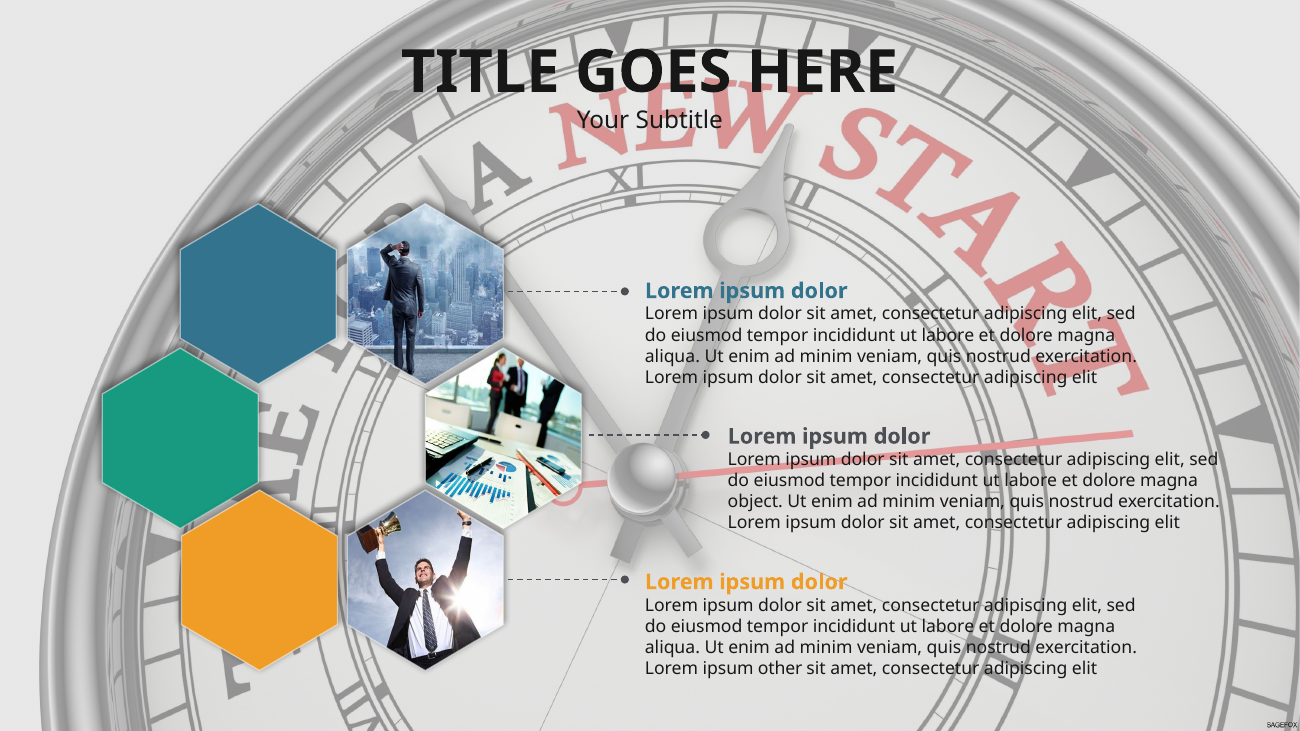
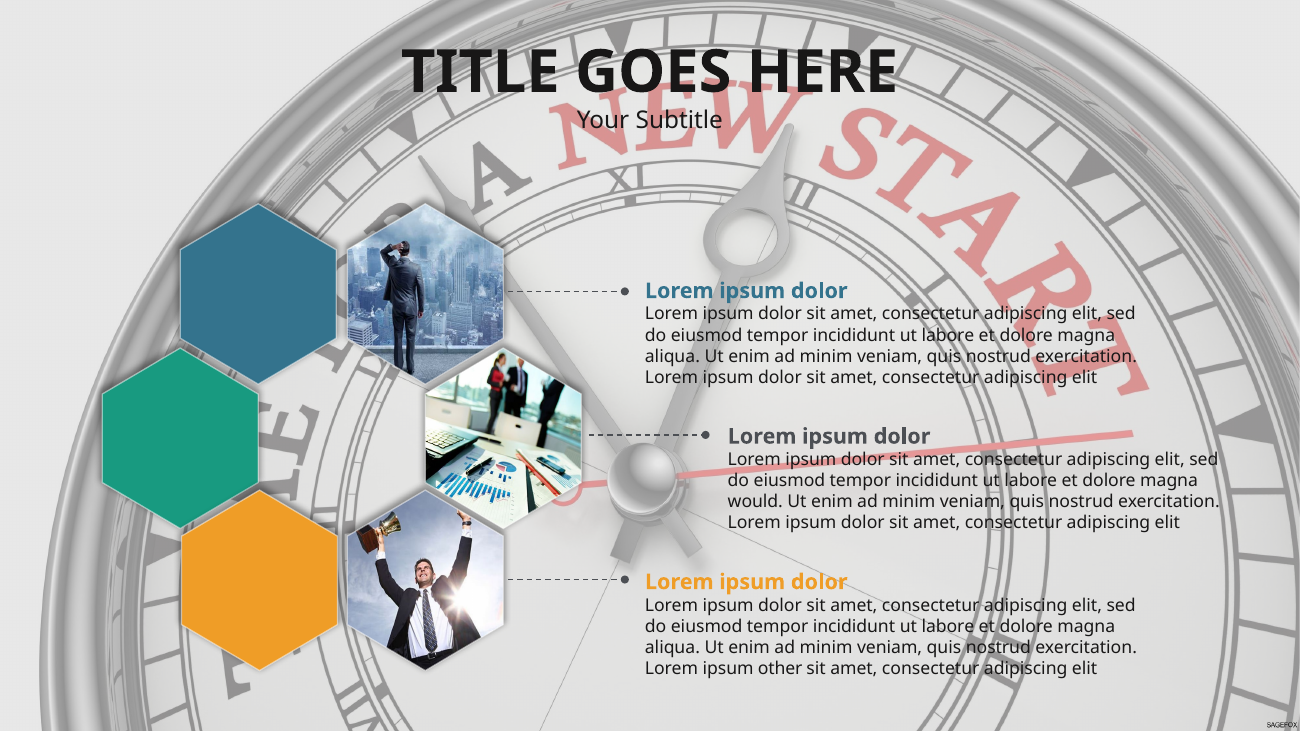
object: object -> would
